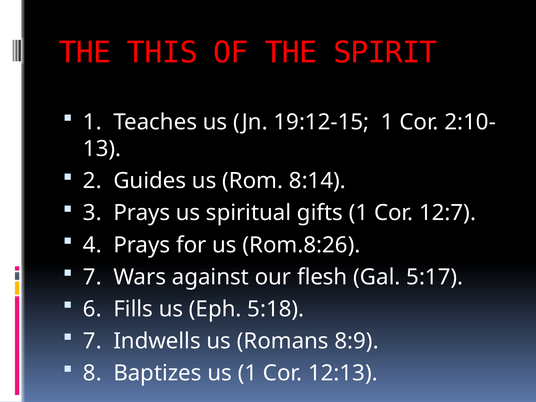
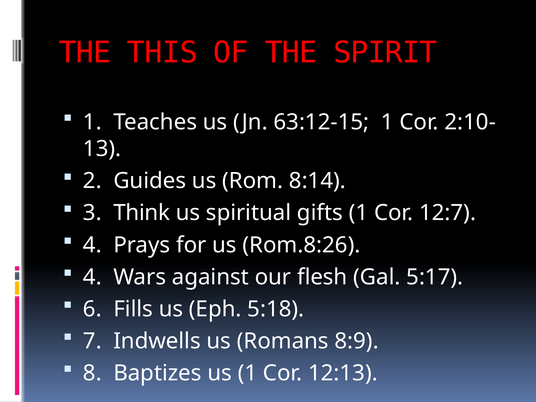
19:12-15: 19:12-15 -> 63:12-15
3 Prays: Prays -> Think
7 at (92, 277): 7 -> 4
